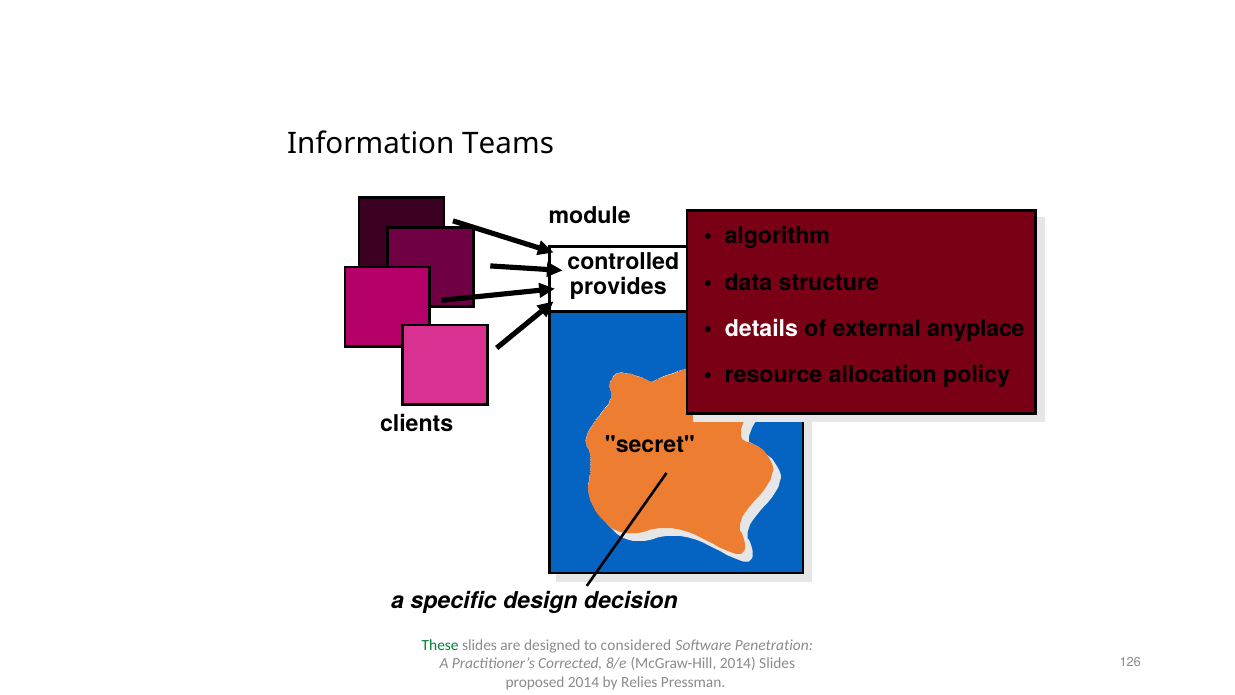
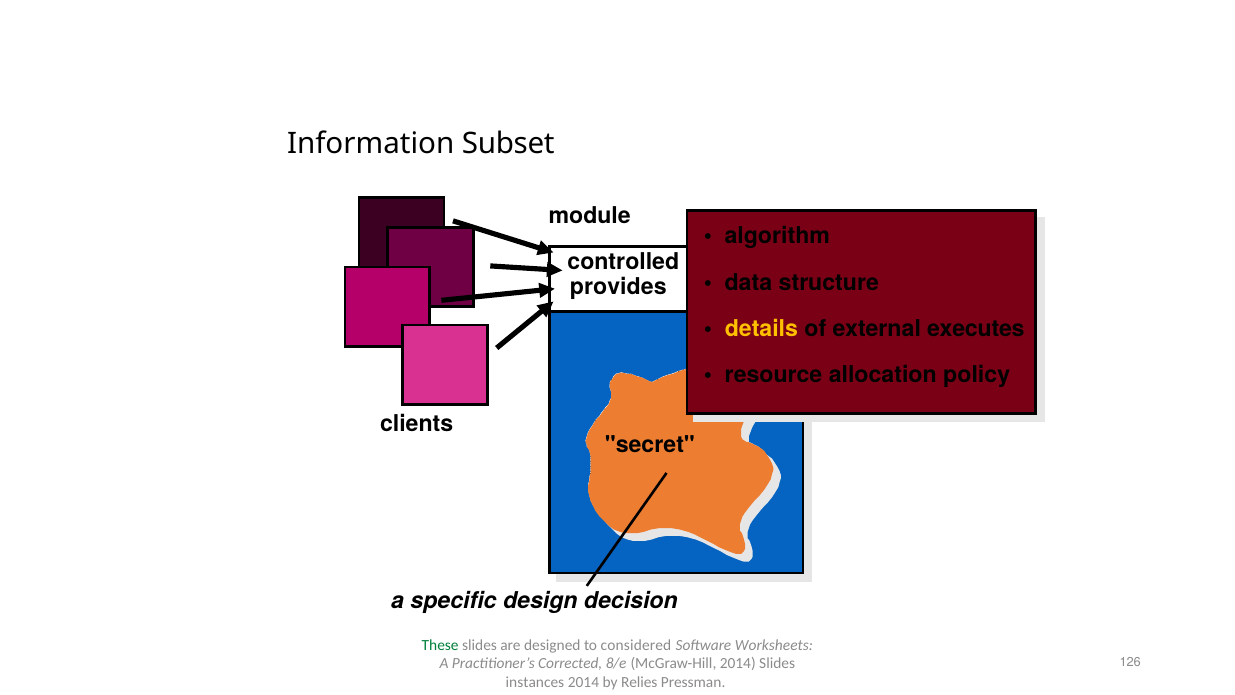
Teams: Teams -> Subset
details colour: white -> yellow
anyplace: anyplace -> executes
Penetration: Penetration -> Worksheets
proposed: proposed -> instances
